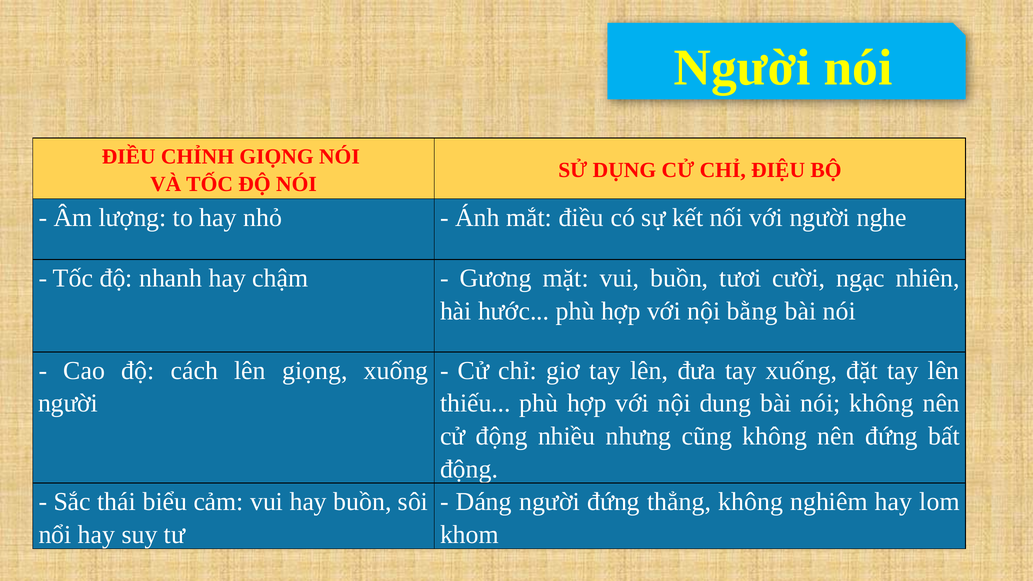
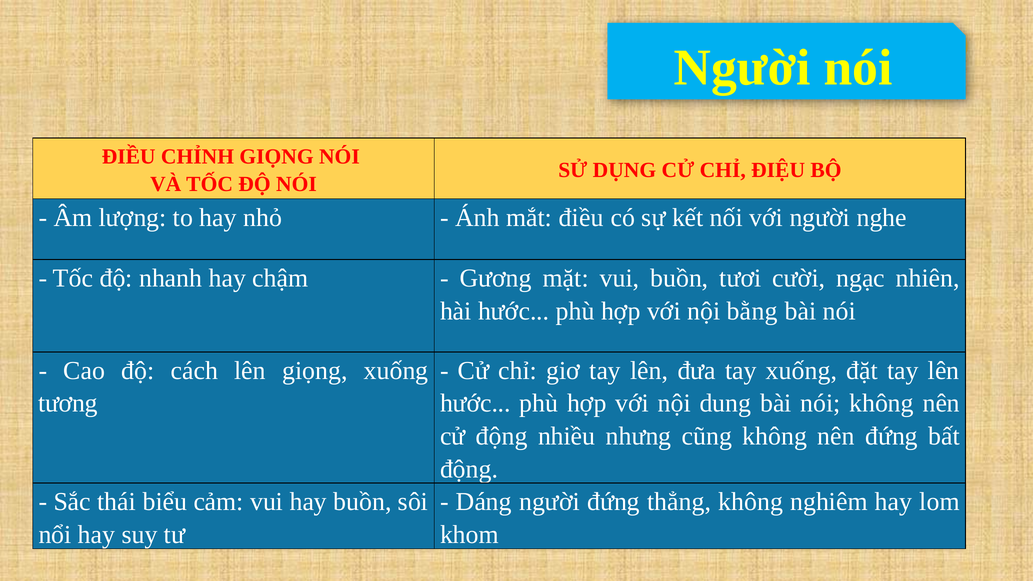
người at (68, 403): người -> tương
thiếu at (475, 403): thiếu -> hước
